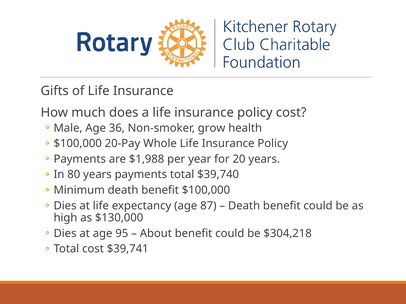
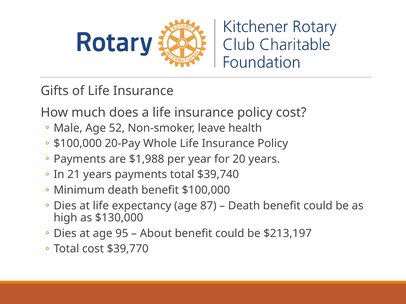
36: 36 -> 52
grow: grow -> leave
80: 80 -> 21
$304,218: $304,218 -> $213,197
$39,741: $39,741 -> $39,770
